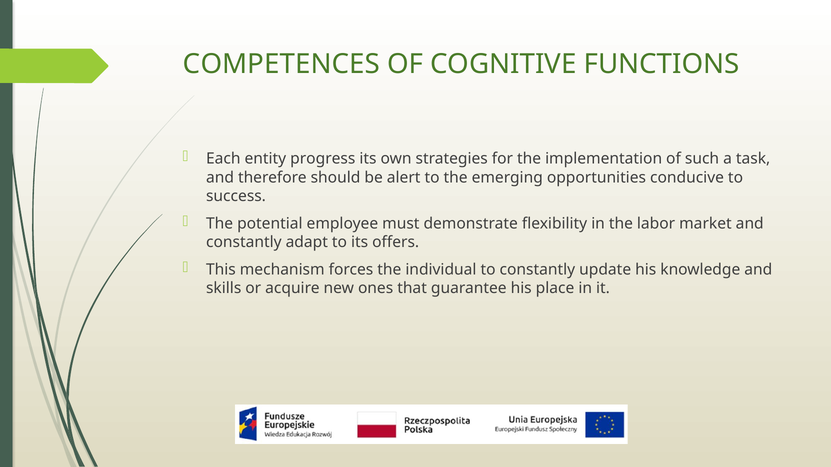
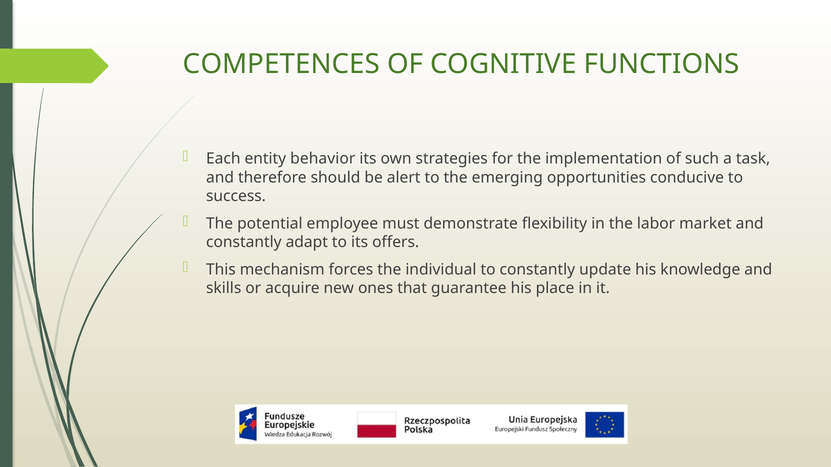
progress: progress -> behavior
